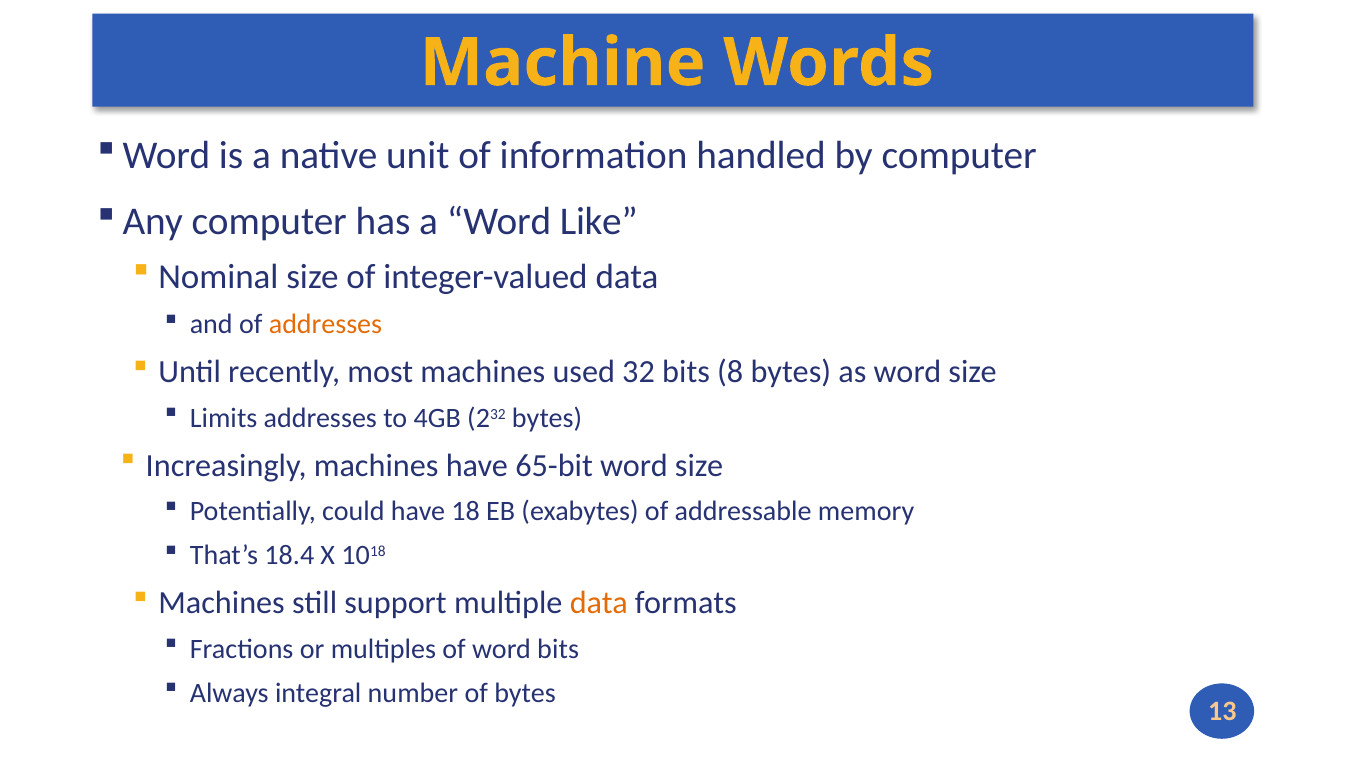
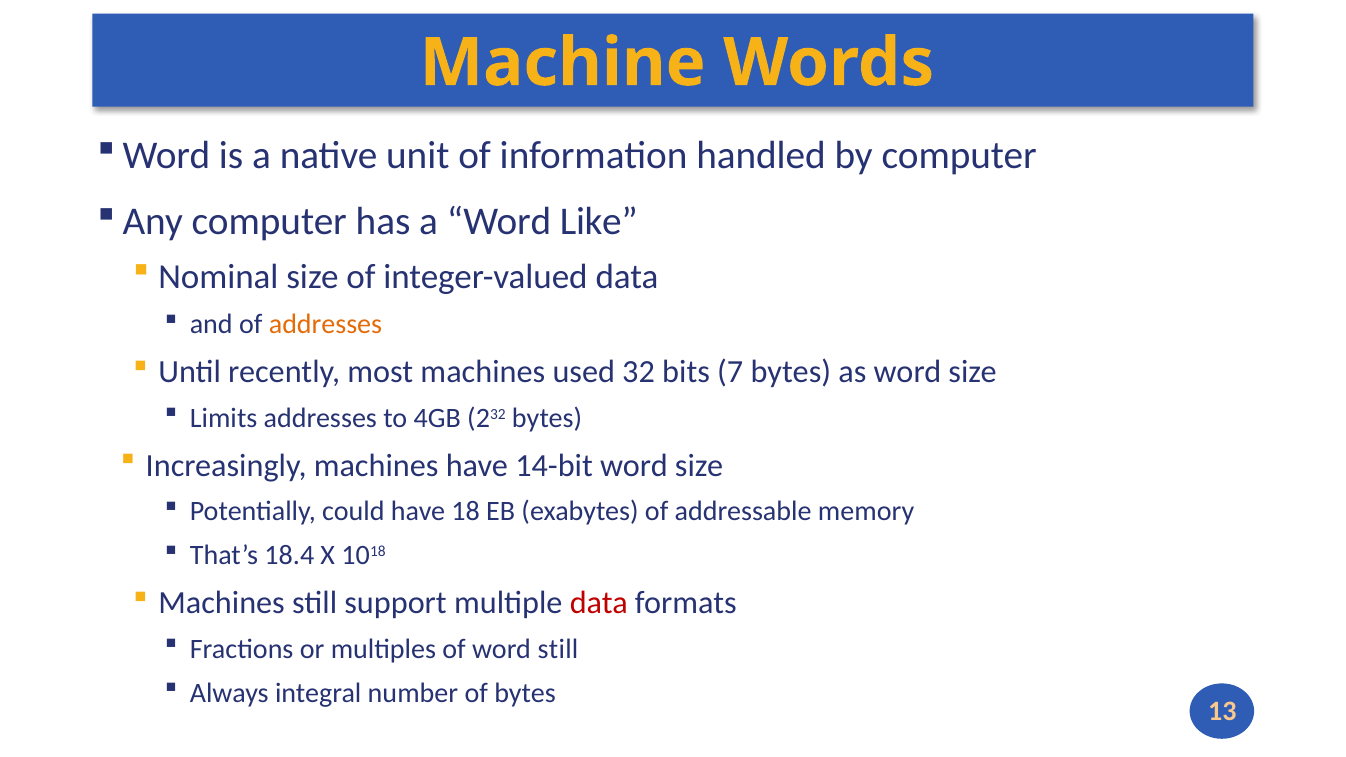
8: 8 -> 7
65-bit: 65-bit -> 14-bit
data at (599, 603) colour: orange -> red
word bits: bits -> still
